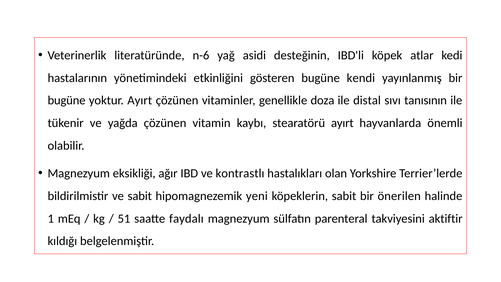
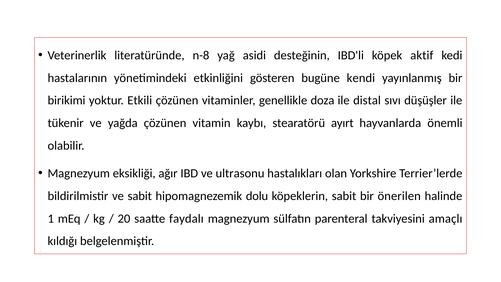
n-6: n-6 -> n-8
atlar: atlar -> aktif
bugüne at (67, 100): bugüne -> birikimi
yoktur Ayırt: Ayırt -> Etkili
tanısının: tanısının -> düşüşler
kontrastlı: kontrastlı -> ultrasonu
yeni: yeni -> dolu
51: 51 -> 20
aktiftir: aktiftir -> amaçlı
